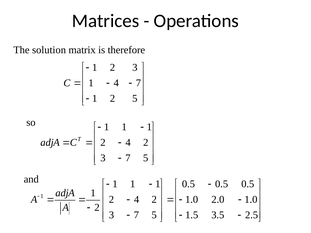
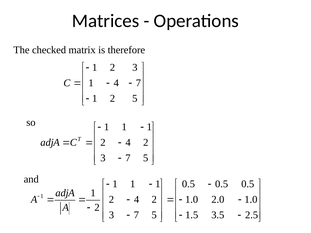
solution: solution -> checked
